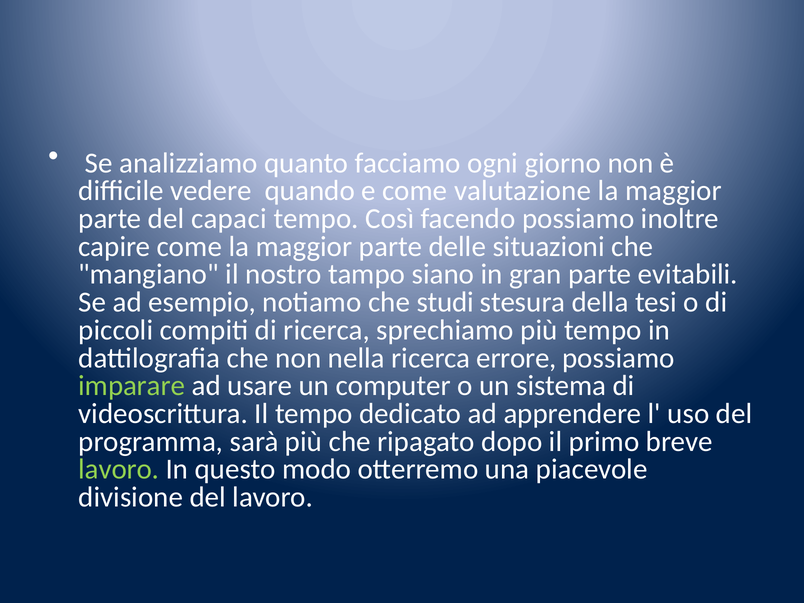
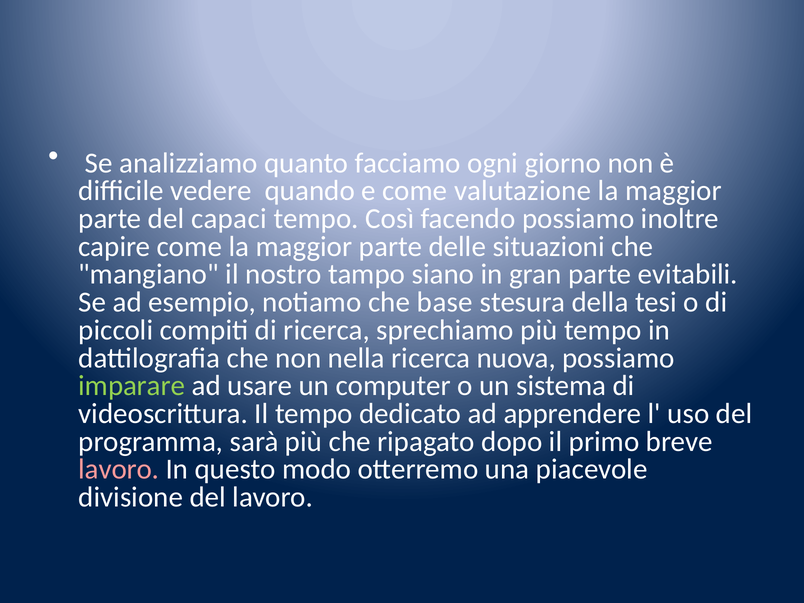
studi: studi -> base
errore: errore -> nuova
lavoro at (119, 469) colour: light green -> pink
